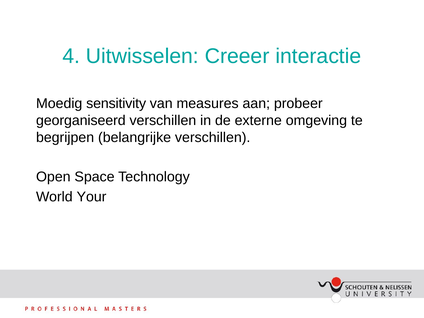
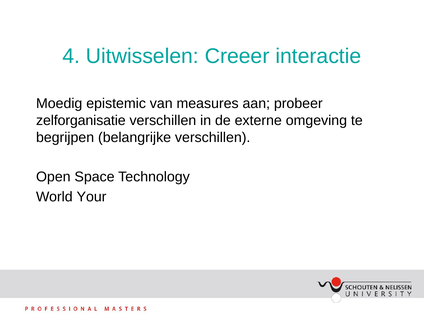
sensitivity: sensitivity -> epistemic
georganiseerd: georganiseerd -> zelforganisatie
